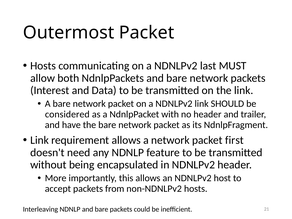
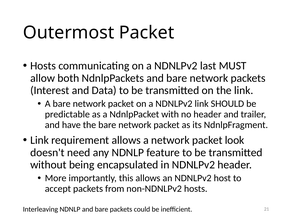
considered: considered -> predictable
first: first -> look
